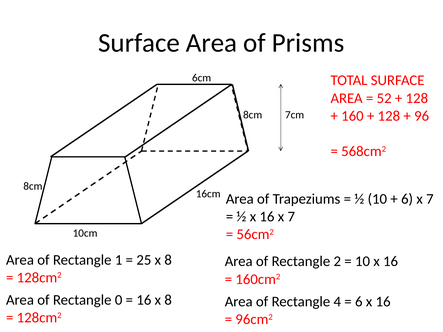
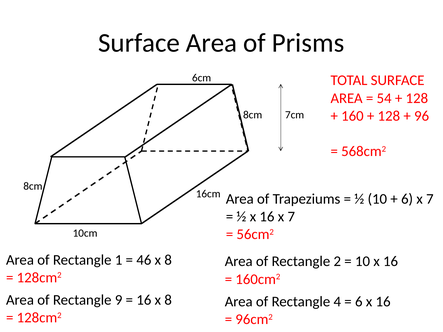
52: 52 -> 54
25: 25 -> 46
0: 0 -> 9
